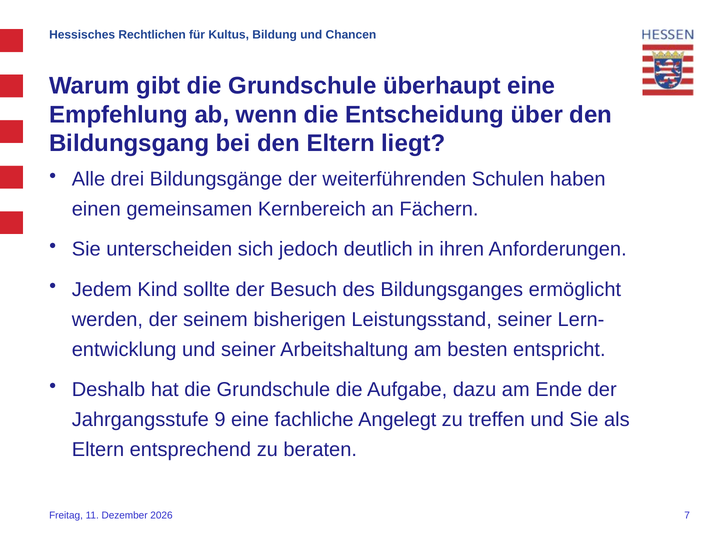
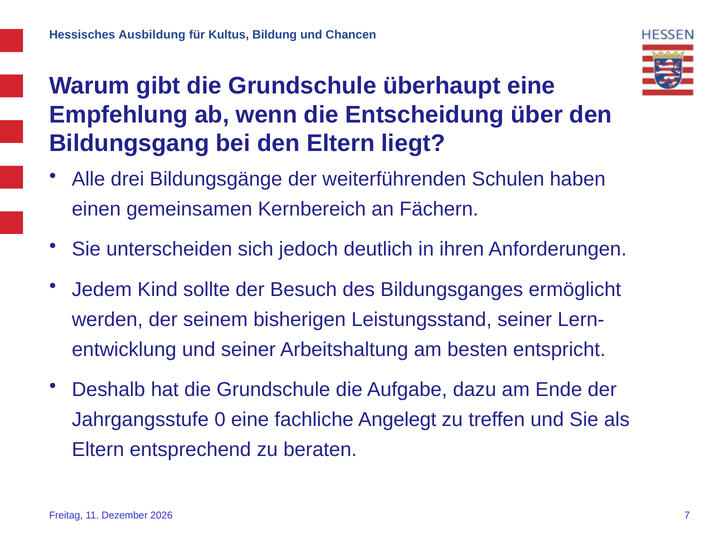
Rechtlichen: Rechtlichen -> Ausbildung
9: 9 -> 0
